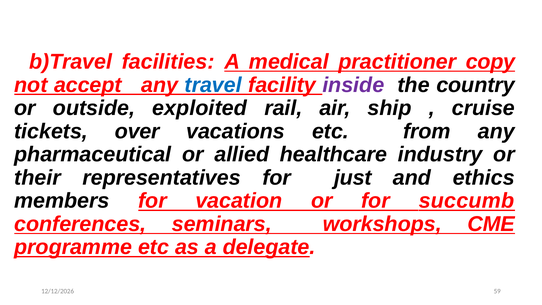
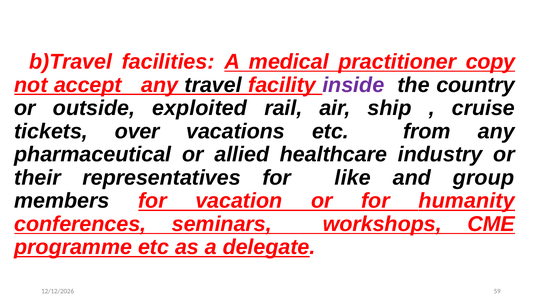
travel colour: blue -> black
just: just -> like
ethics: ethics -> group
succumb: succumb -> humanity
